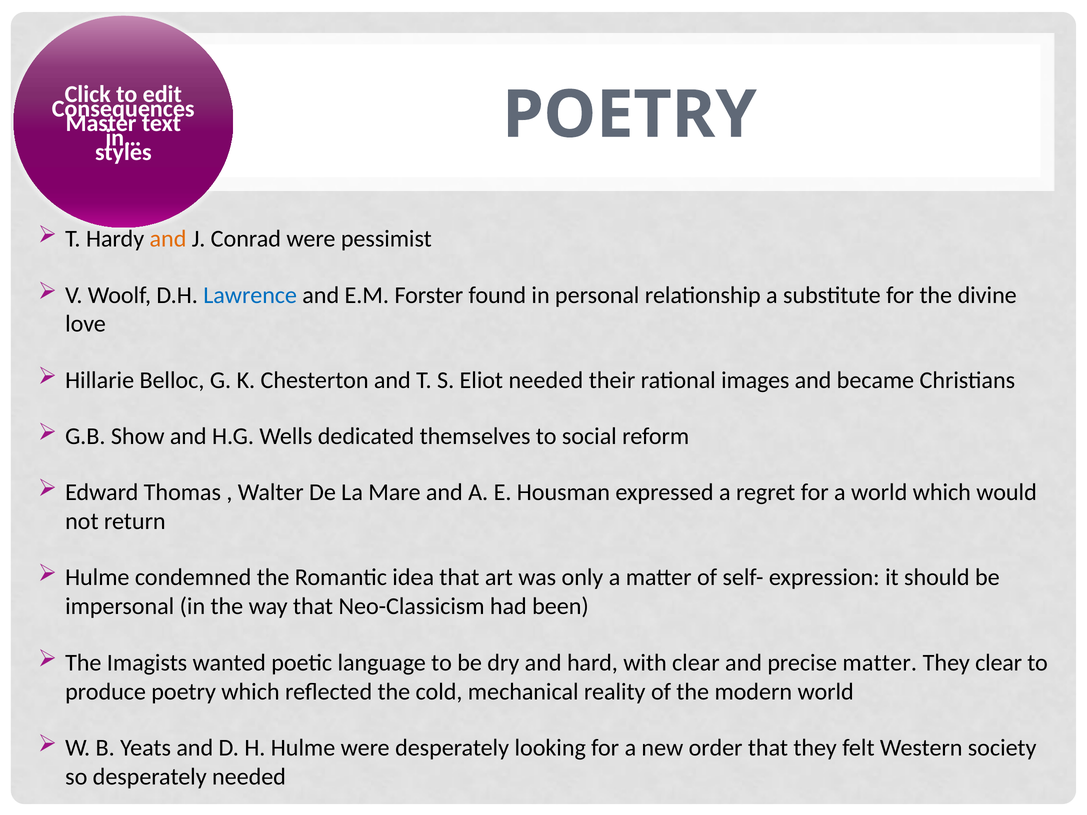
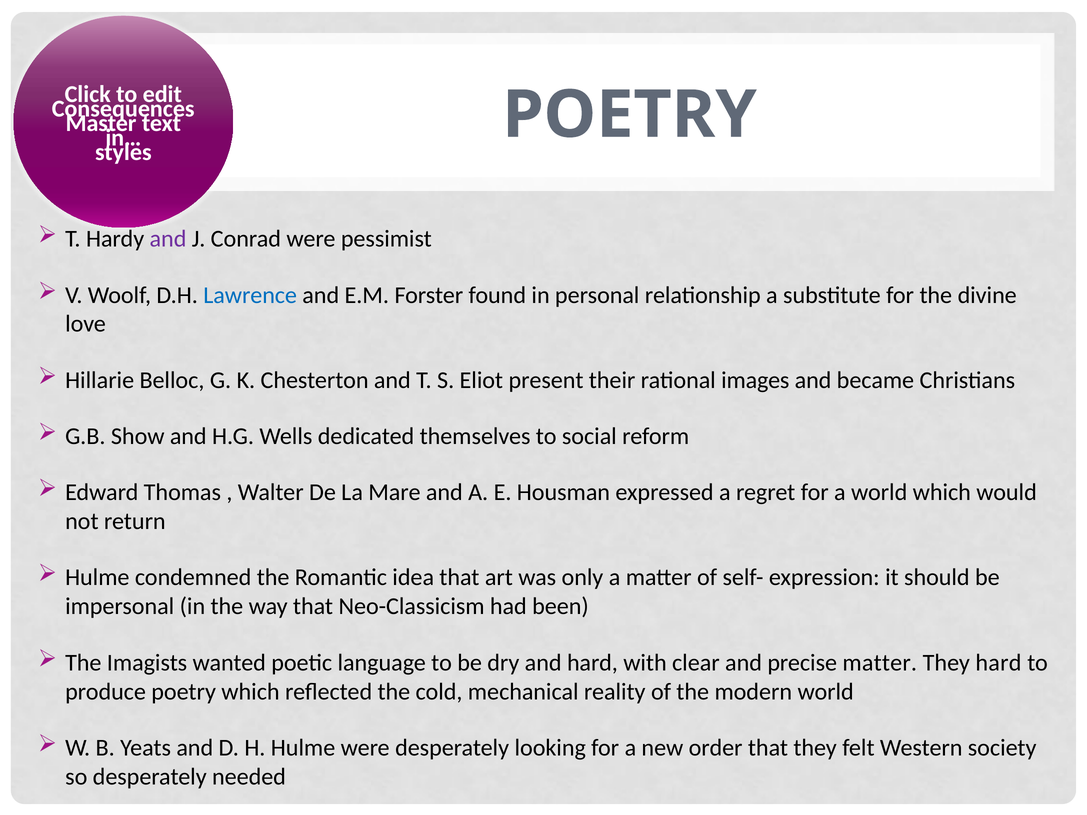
and at (168, 239) colour: orange -> purple
Eliot needed: needed -> present
They clear: clear -> hard
